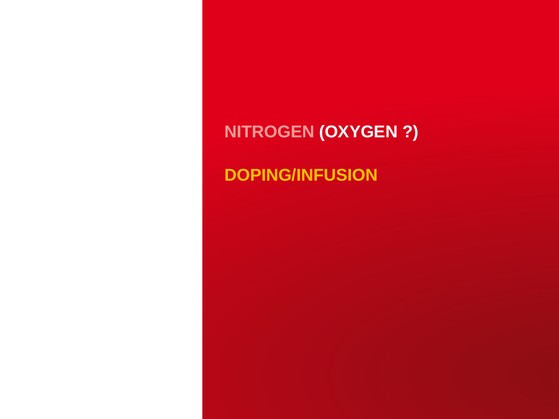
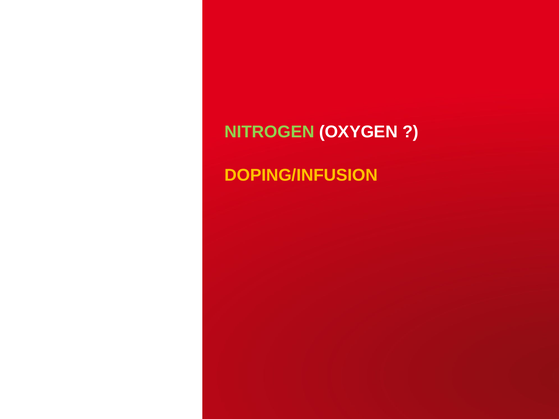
NITROGEN colour: pink -> light green
